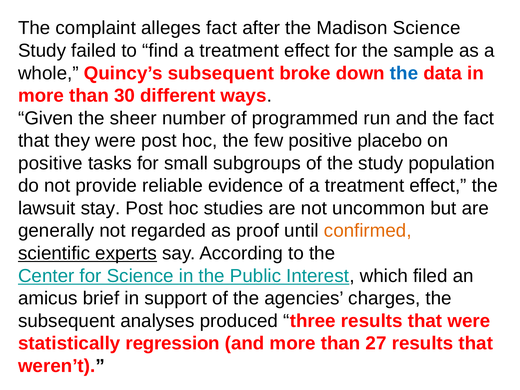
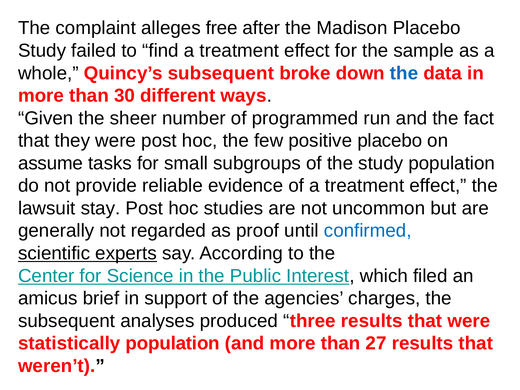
alleges fact: fact -> free
Madison Science: Science -> Placebo
positive at (50, 163): positive -> assume
confirmed colour: orange -> blue
statistically regression: regression -> population
